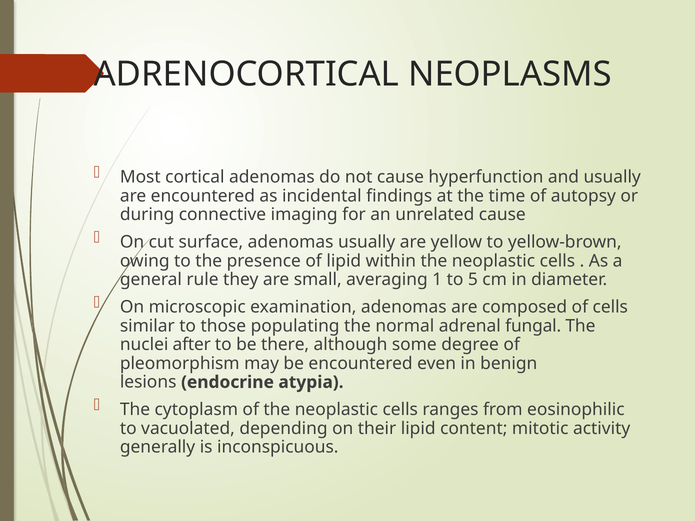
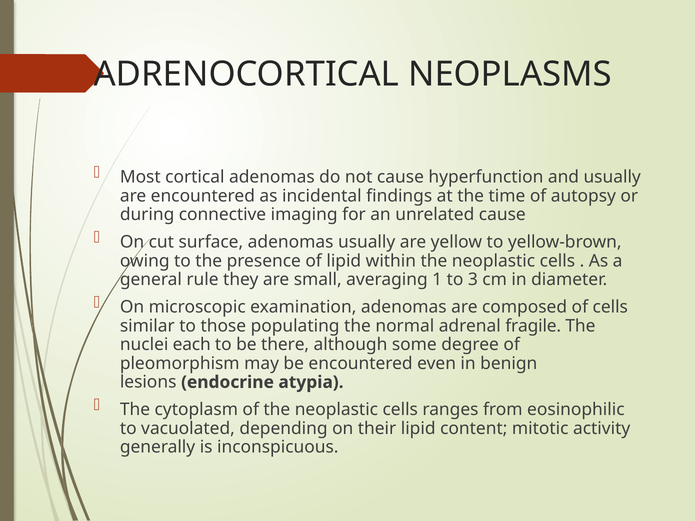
5: 5 -> 3
fungal: fungal -> fragile
after: after -> each
